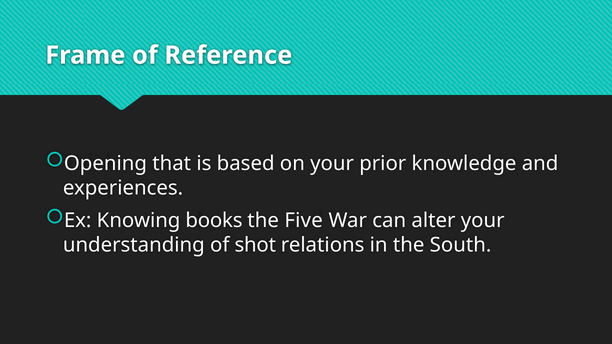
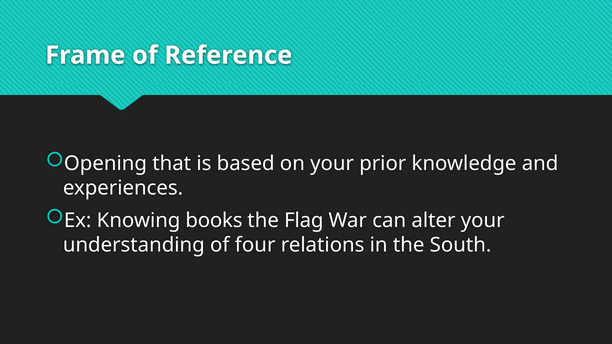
Five: Five -> Flag
shot: shot -> four
